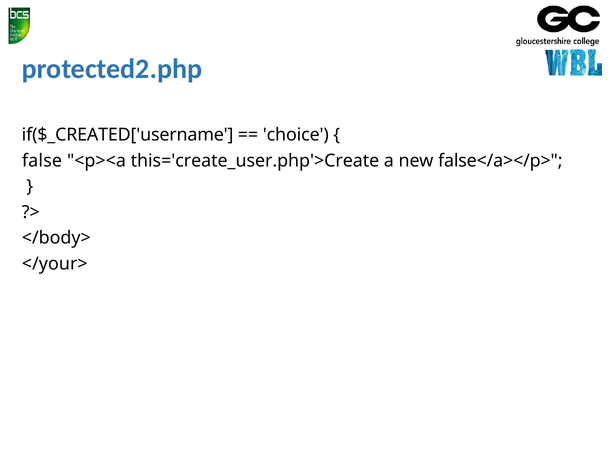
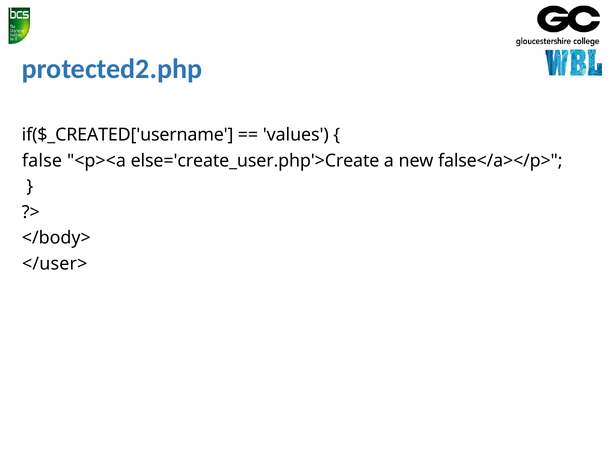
choice: choice -> values
this='create_user.php'>Create: this='create_user.php'>Create -> else='create_user.php'>Create
</your>: </your> -> </user>
